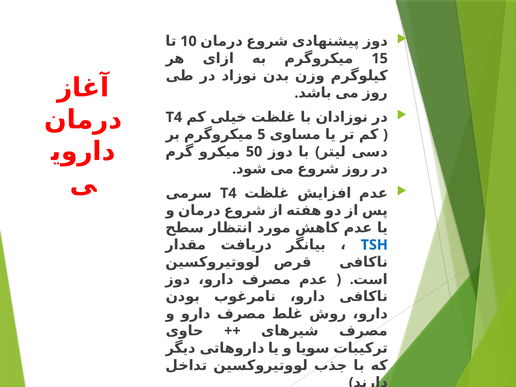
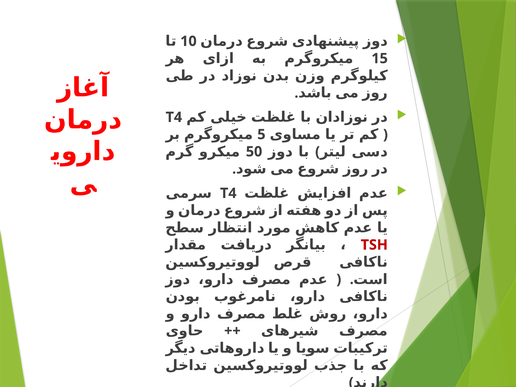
TSH colour: blue -> red
